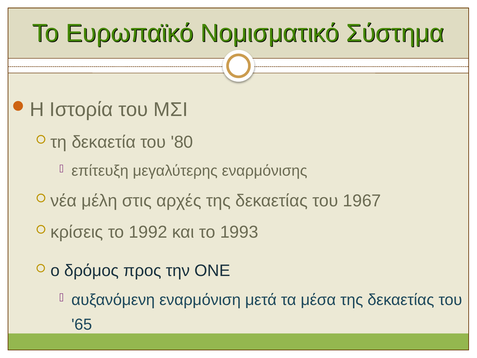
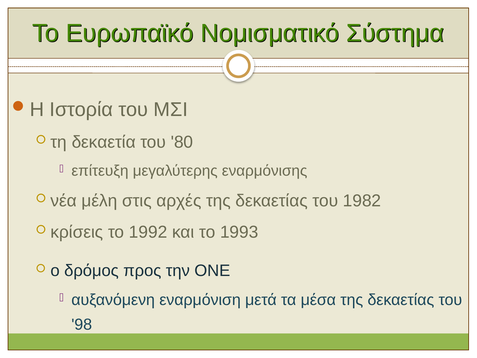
1967: 1967 -> 1982
65: 65 -> 98
